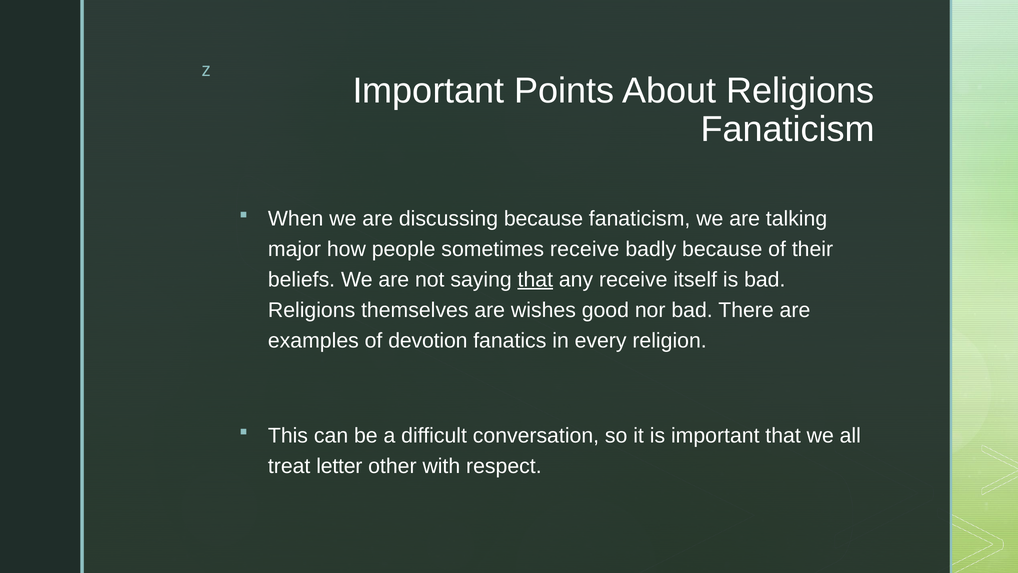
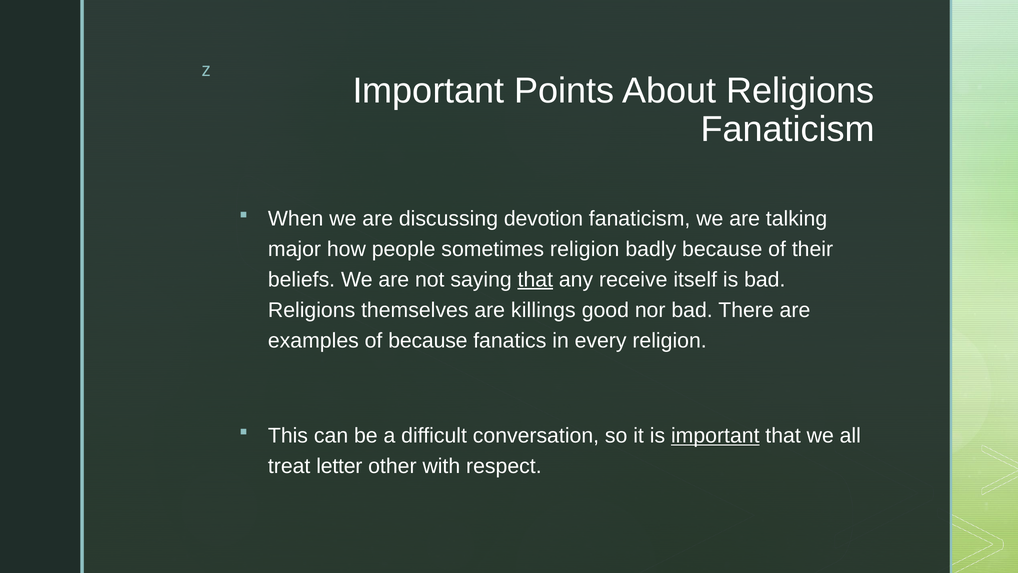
discussing because: because -> devotion
sometimes receive: receive -> religion
wishes: wishes -> killings
of devotion: devotion -> because
important at (715, 436) underline: none -> present
